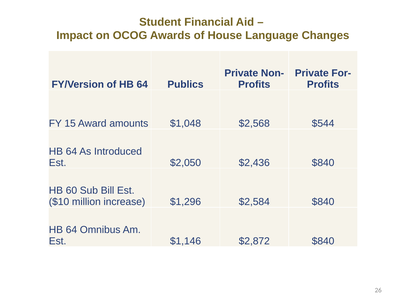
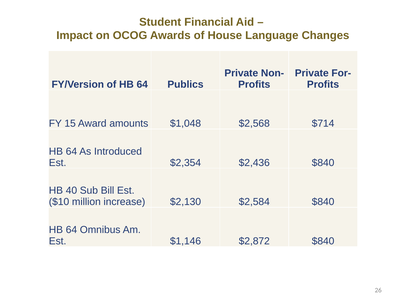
$544: $544 -> $714
$2,050: $2,050 -> $2,354
60: 60 -> 40
$1,296: $1,296 -> $2,130
